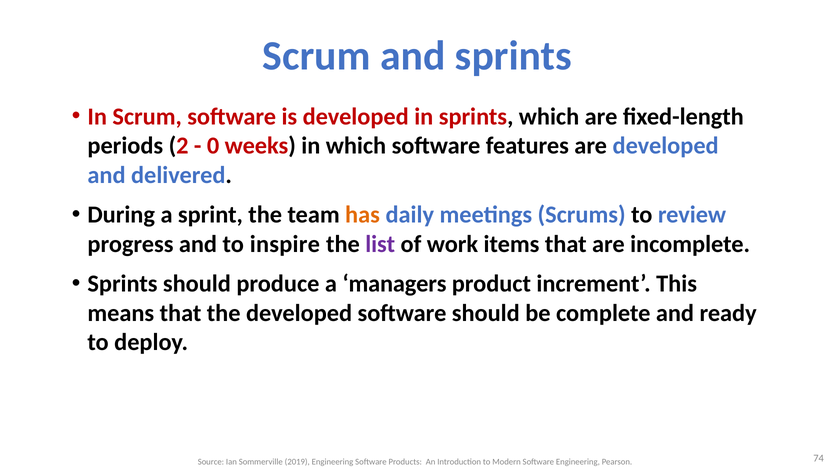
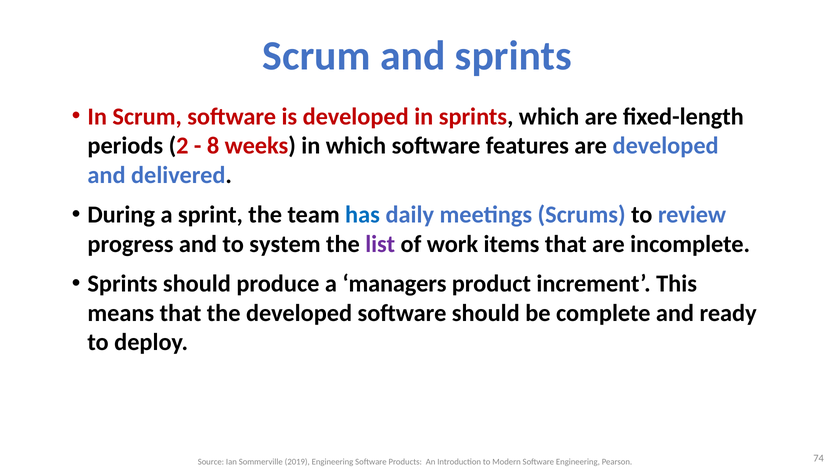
0: 0 -> 8
has colour: orange -> blue
inspire: inspire -> system
